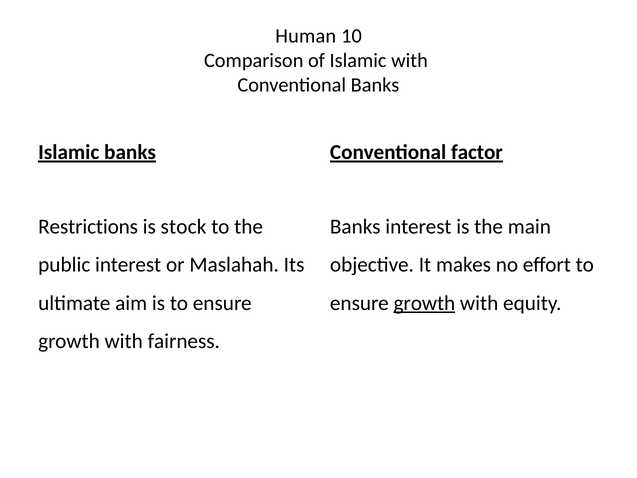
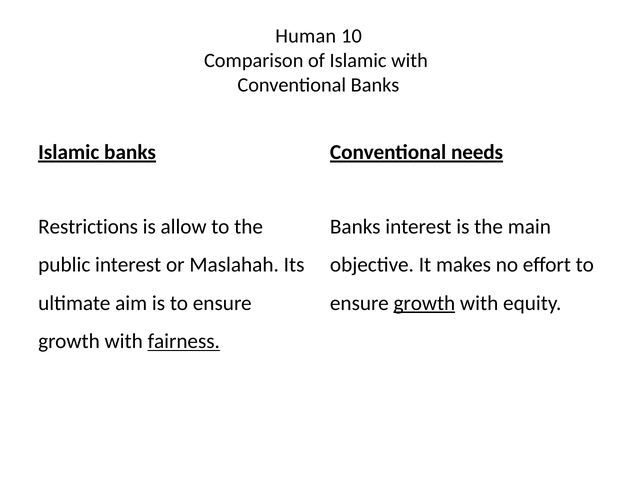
factor: factor -> needs
stock: stock -> allow
fairness underline: none -> present
